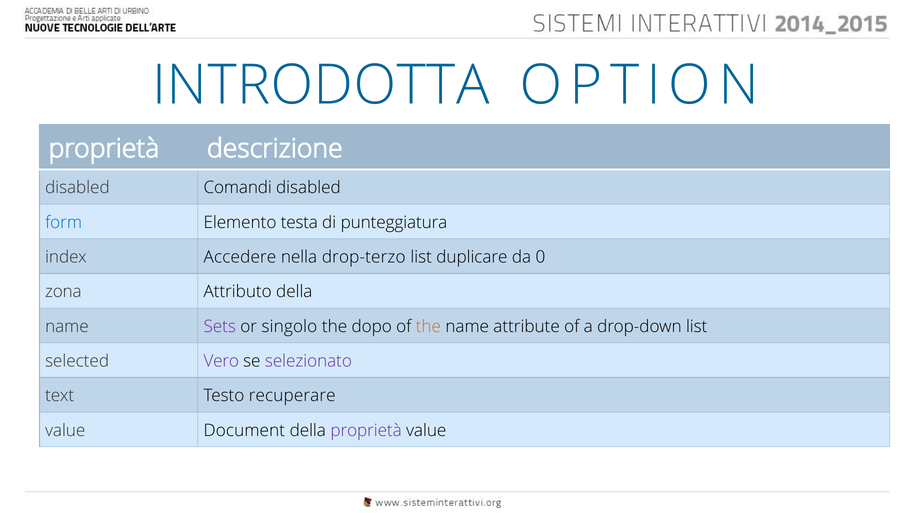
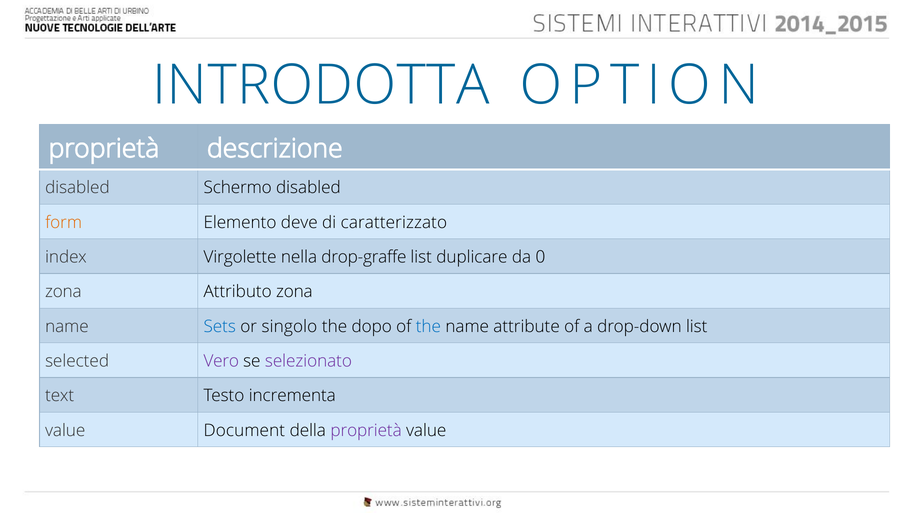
Comandi: Comandi -> Schermo
form colour: blue -> orange
testa: testa -> deve
punteggiatura: punteggiatura -> caratterizzato
Accedere: Accedere -> Virgolette
drop-terzo: drop-terzo -> drop-graffe
Attributo della: della -> zona
Sets colour: purple -> blue
the at (428, 326) colour: orange -> blue
recuperare: recuperare -> incrementa
